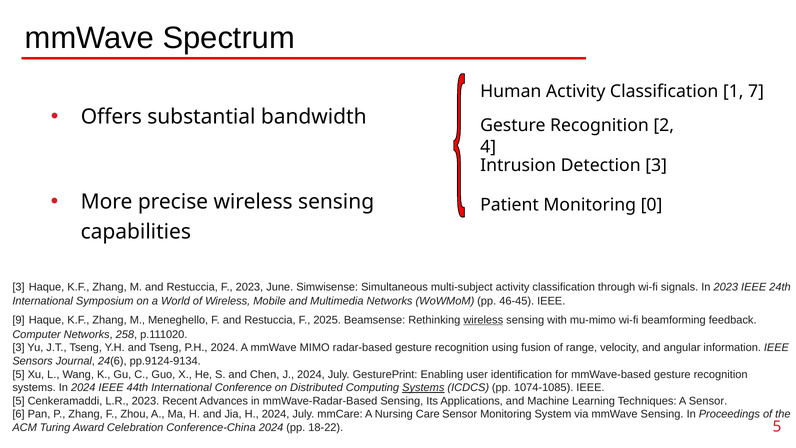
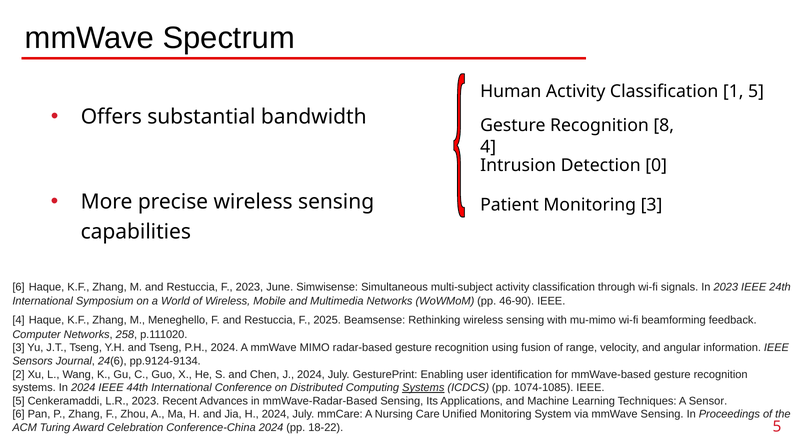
1 7: 7 -> 5
2: 2 -> 8
Detection 3: 3 -> 0
Monitoring 0: 0 -> 3
3 at (18, 287): 3 -> 6
46-45: 46-45 -> 46-90
9 at (18, 320): 9 -> 4
wireless at (483, 320) underline: present -> none
5 at (18, 374): 5 -> 2
Care Sensor: Sensor -> Unified
